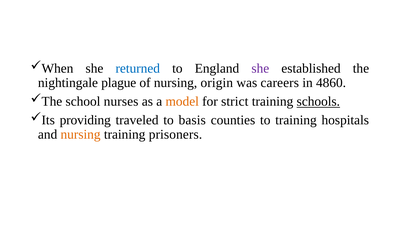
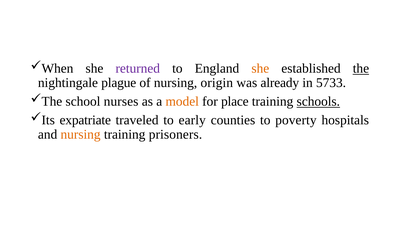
returned colour: blue -> purple
she at (260, 69) colour: purple -> orange
the underline: none -> present
careers: careers -> already
4860: 4860 -> 5733
strict: strict -> place
providing: providing -> expatriate
basis: basis -> early
to training: training -> poverty
